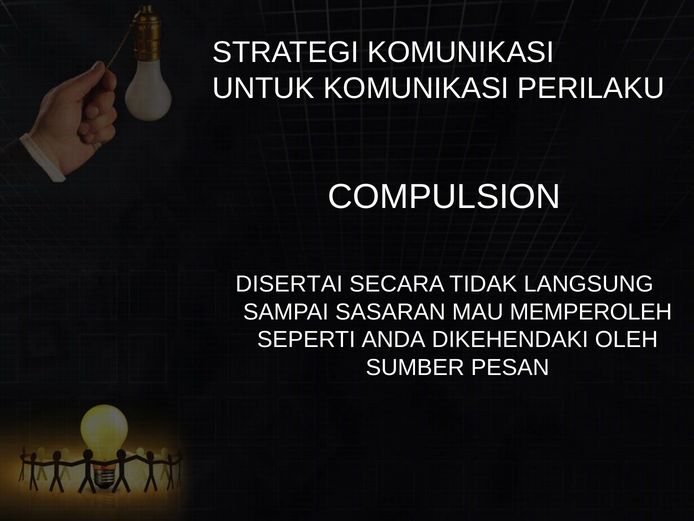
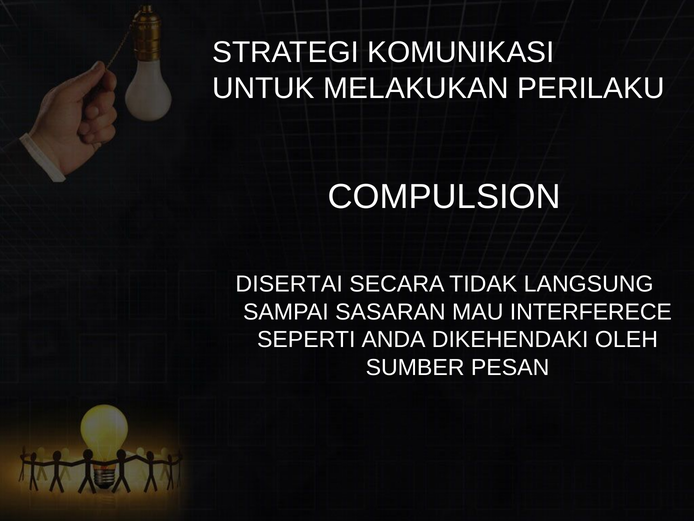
UNTUK KOMUNIKASI: KOMUNIKASI -> MELAKUKAN
MEMPEROLEH: MEMPEROLEH -> INTERFERECE
